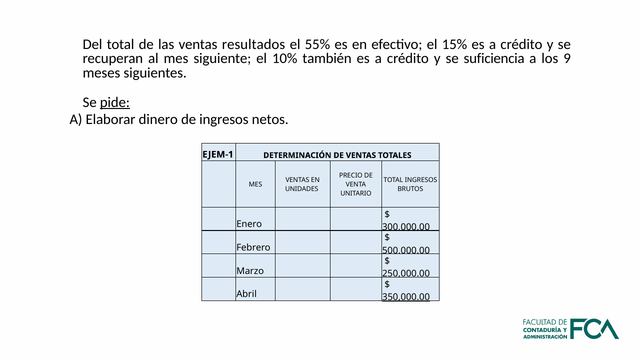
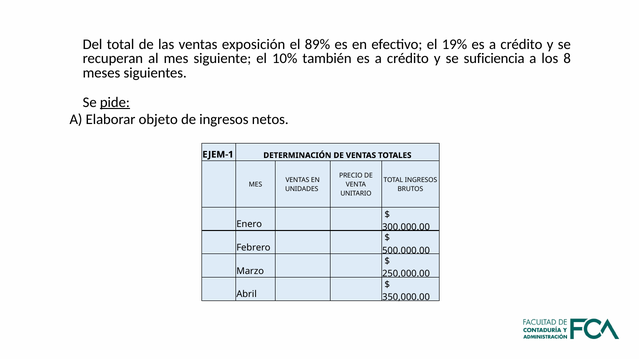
resultados: resultados -> exposición
55%: 55% -> 89%
15%: 15% -> 19%
9: 9 -> 8
dinero: dinero -> objeto
350,000.00 underline: present -> none
